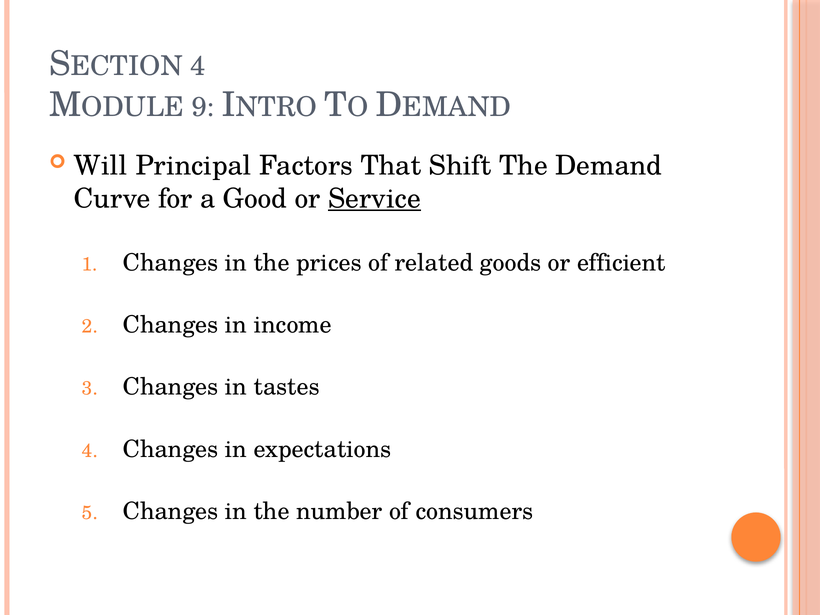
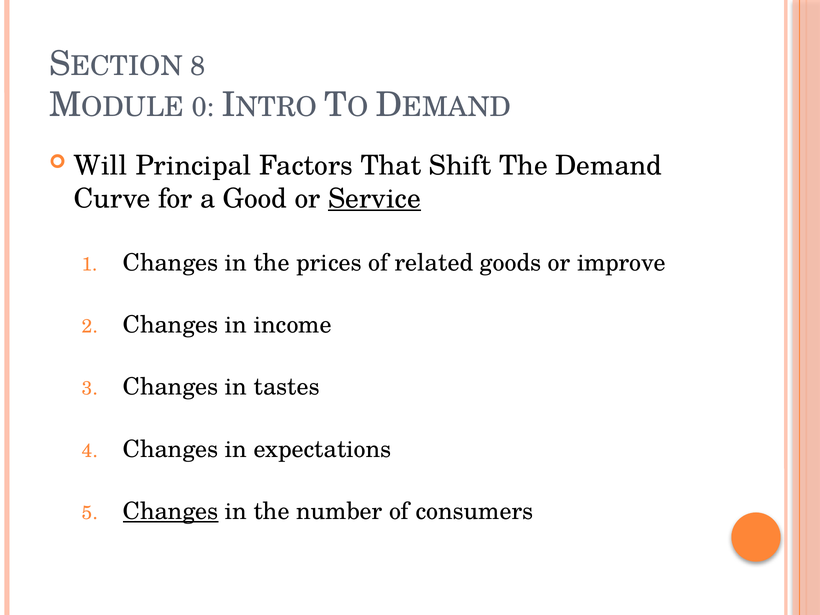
4 at (198, 66): 4 -> 8
9: 9 -> 0
efficient: efficient -> improve
Changes at (171, 511) underline: none -> present
